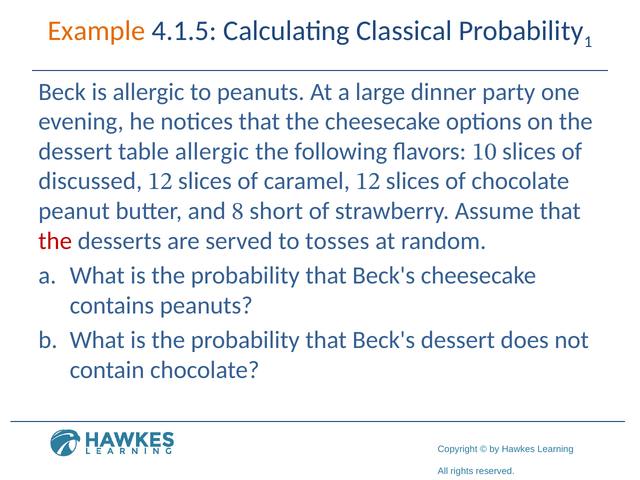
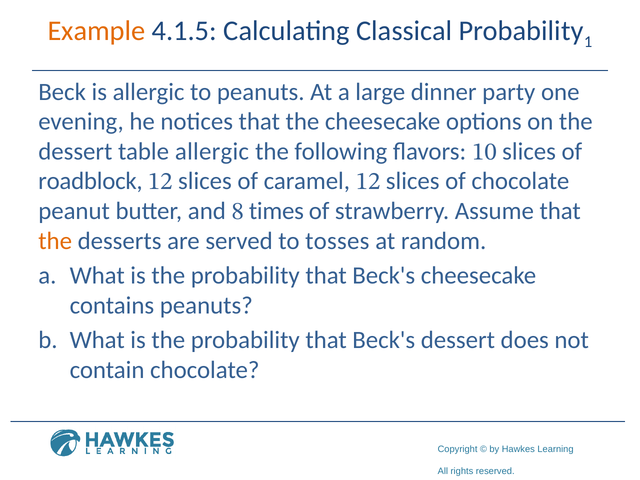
discussed: discussed -> roadblock
short: short -> times
the at (55, 241) colour: red -> orange
